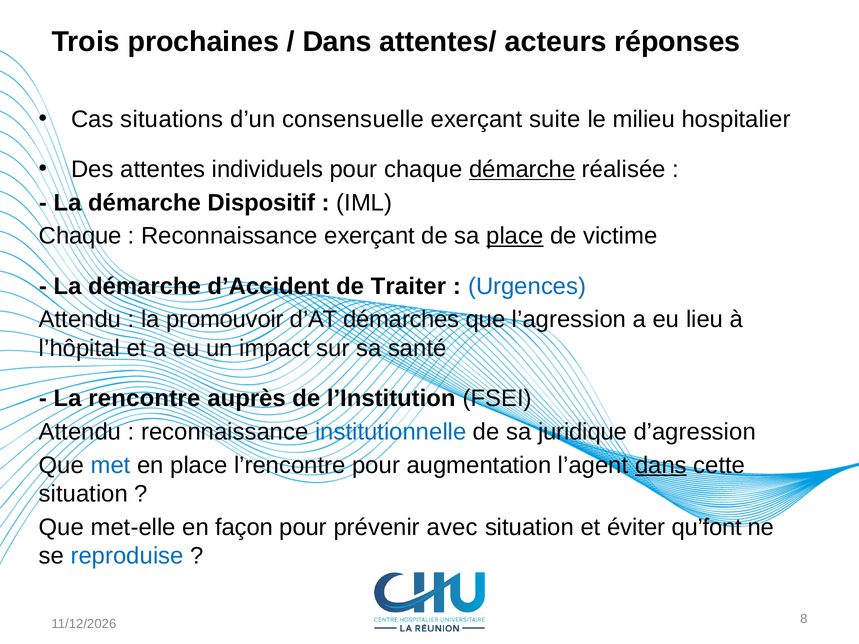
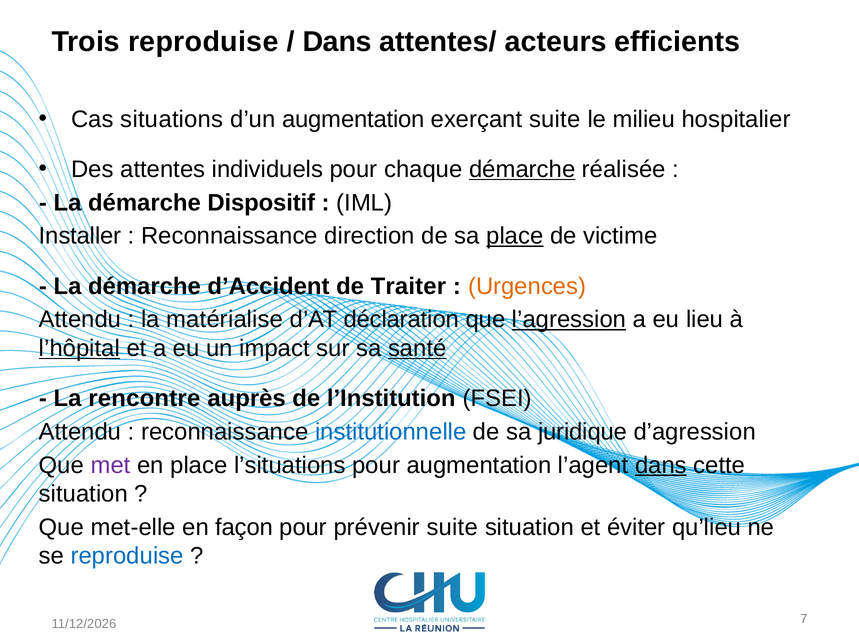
Trois prochaines: prochaines -> reproduise
réponses: réponses -> efficients
d’un consensuelle: consensuelle -> augmentation
Chaque at (80, 236): Chaque -> Installer
Reconnaissance exerçant: exerçant -> direction
Urgences colour: blue -> orange
promouvoir: promouvoir -> matérialise
démarches: démarches -> déclaration
l’agression underline: none -> present
l’hôpital underline: none -> present
santé underline: none -> present
met colour: blue -> purple
l’rencontre: l’rencontre -> l’situations
prévenir avec: avec -> suite
qu’font: qu’font -> qu’lieu
8: 8 -> 7
